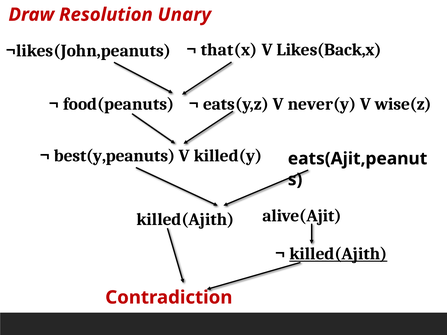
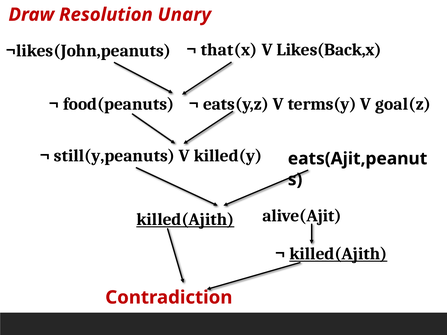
never(y: never(y -> terms(y
wise(z: wise(z -> goal(z
best(y,peanuts: best(y,peanuts -> still(y,peanuts
killed(Ajith at (185, 220) underline: none -> present
